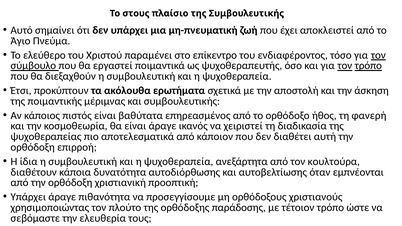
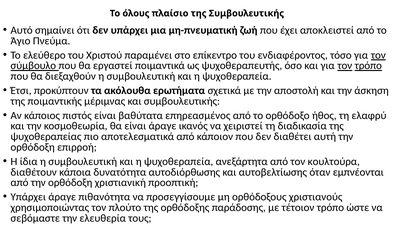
στους: στους -> όλους
φανερή: φανερή -> ελαφρύ
